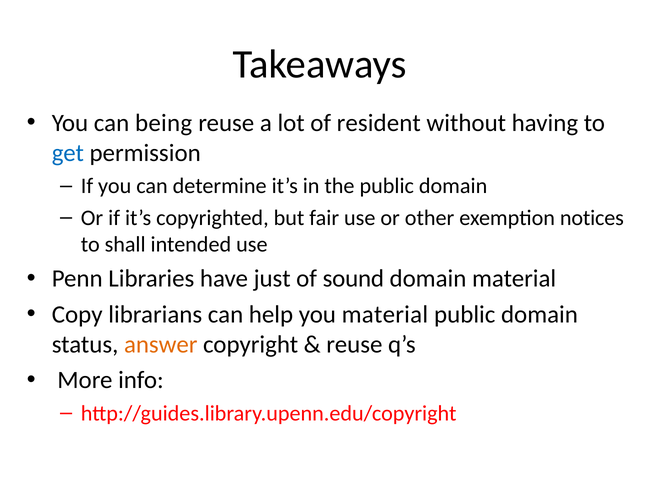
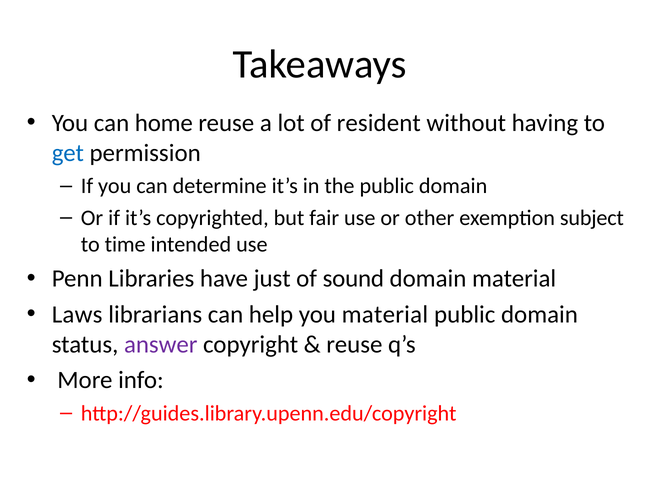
being: being -> home
notices: notices -> subject
shall: shall -> time
Copy: Copy -> Laws
answer colour: orange -> purple
